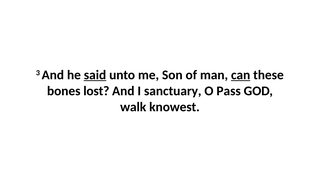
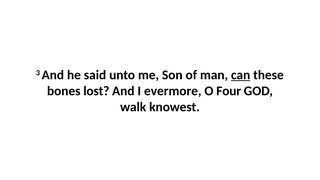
said underline: present -> none
sanctuary: sanctuary -> evermore
Pass: Pass -> Four
